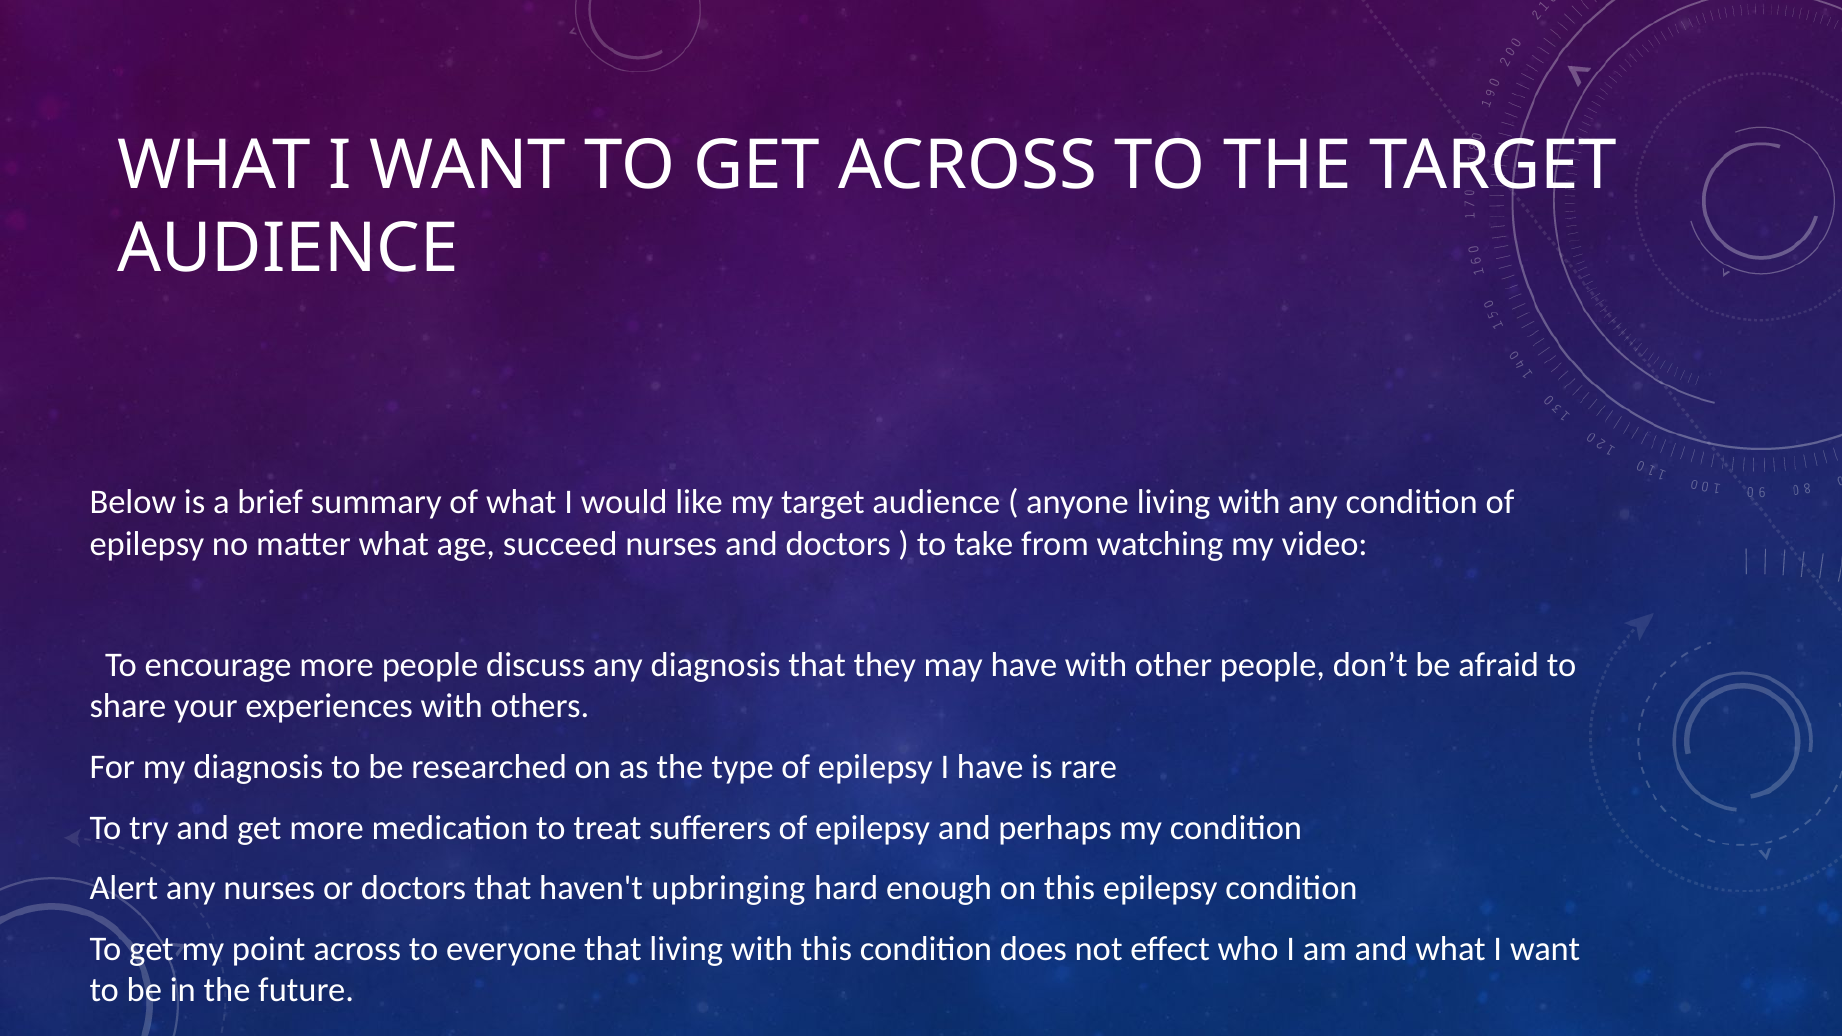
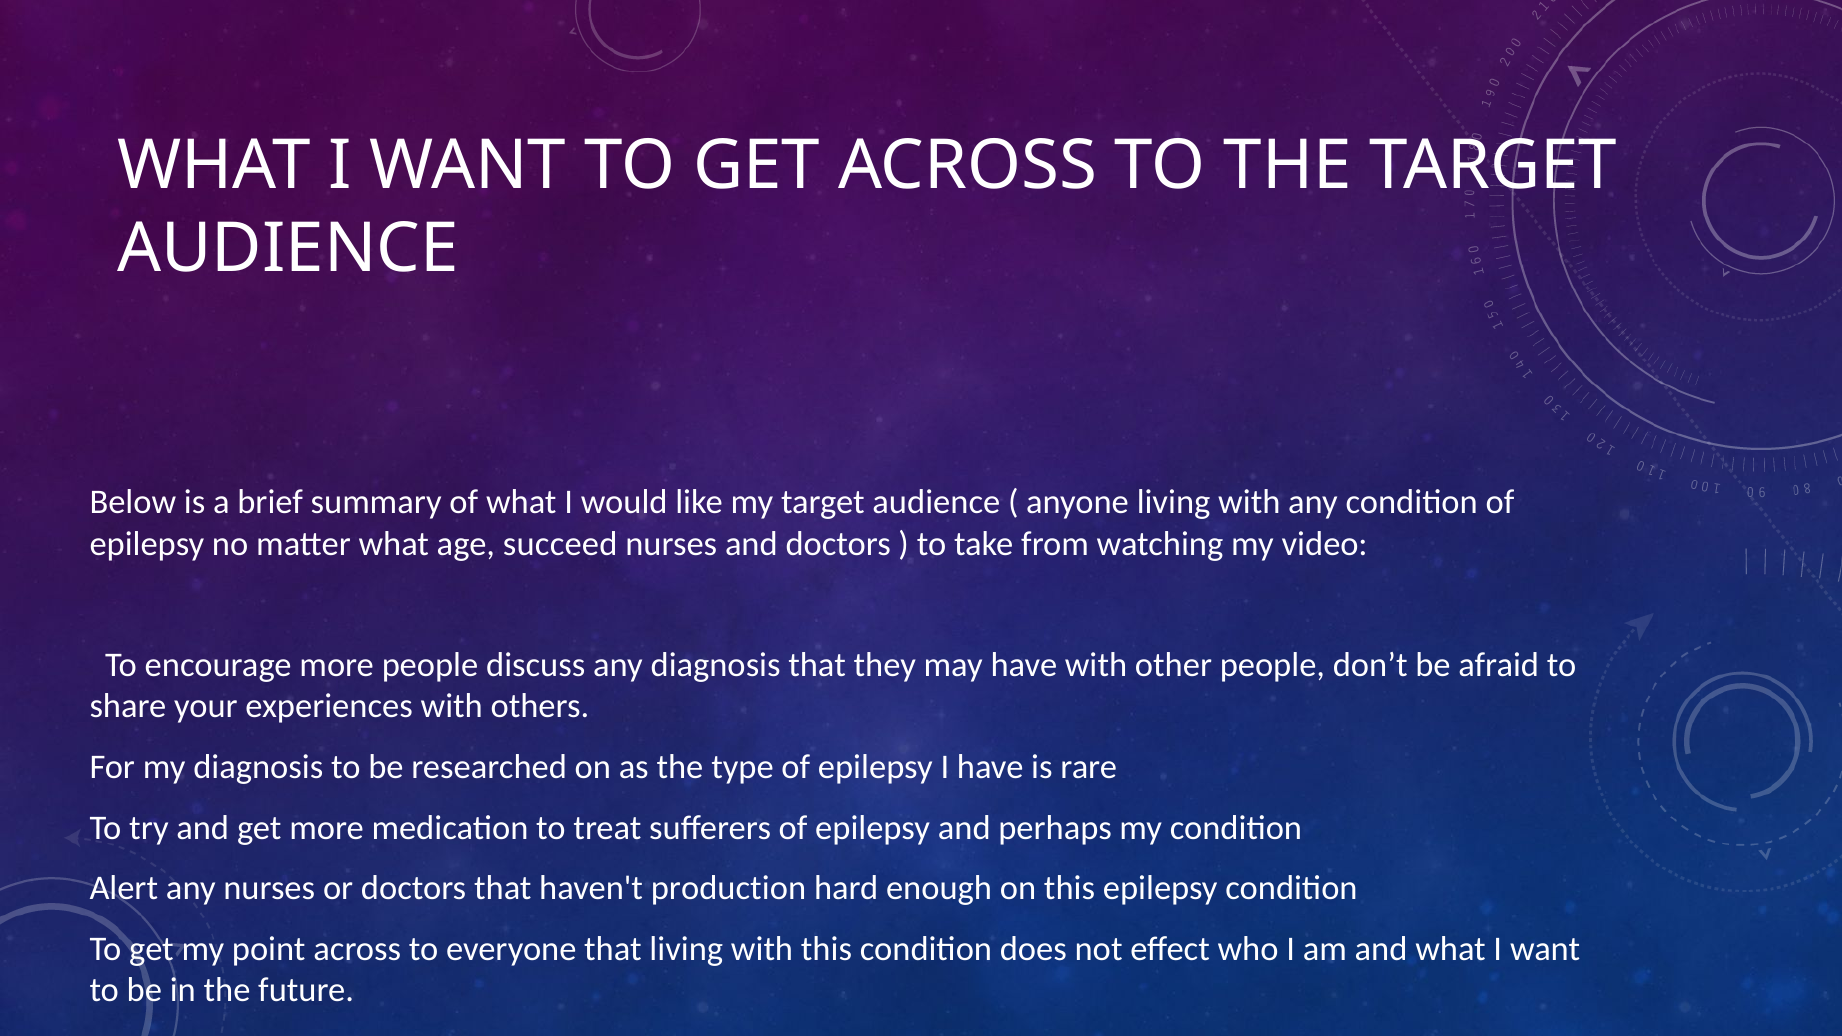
upbringing: upbringing -> production
